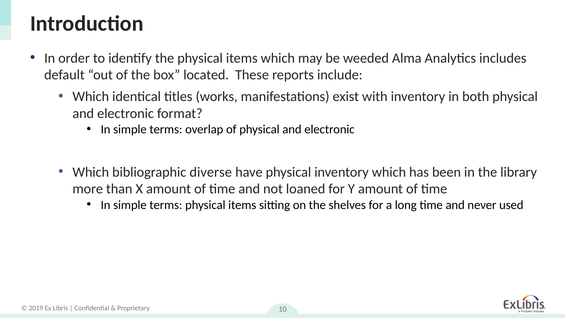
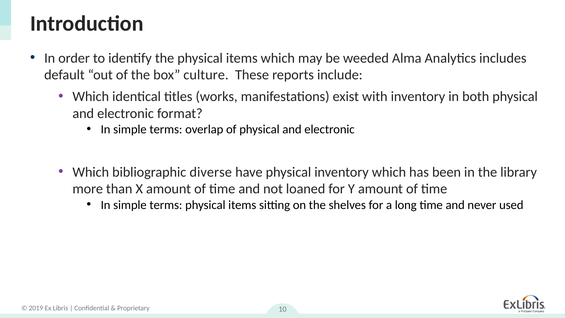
located: located -> culture
